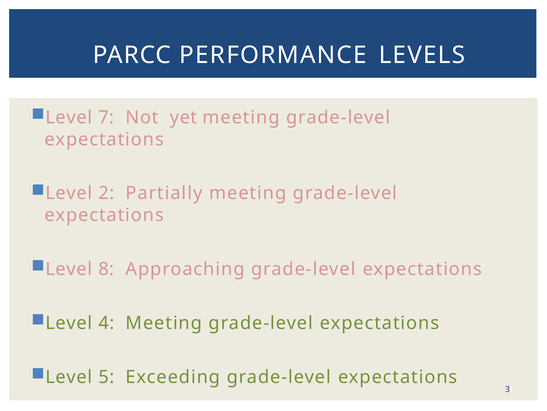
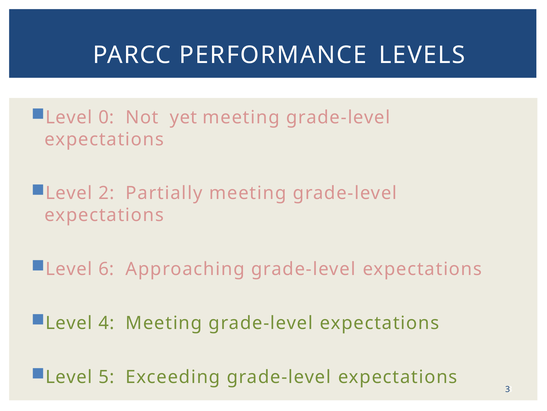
7: 7 -> 0
8: 8 -> 6
